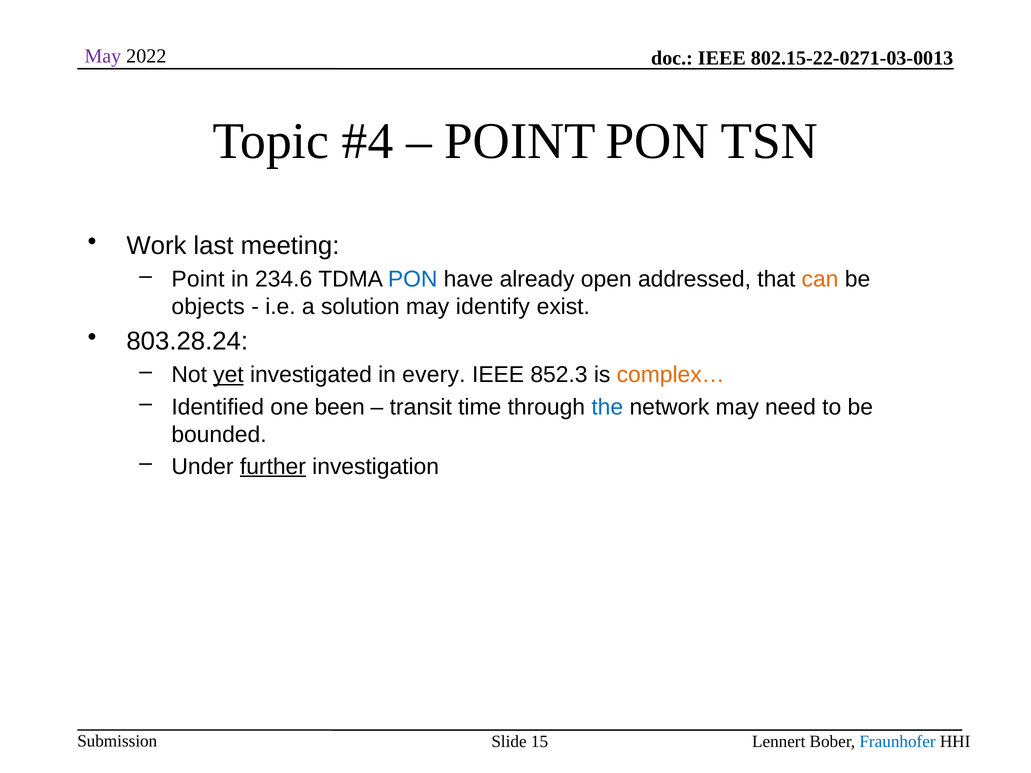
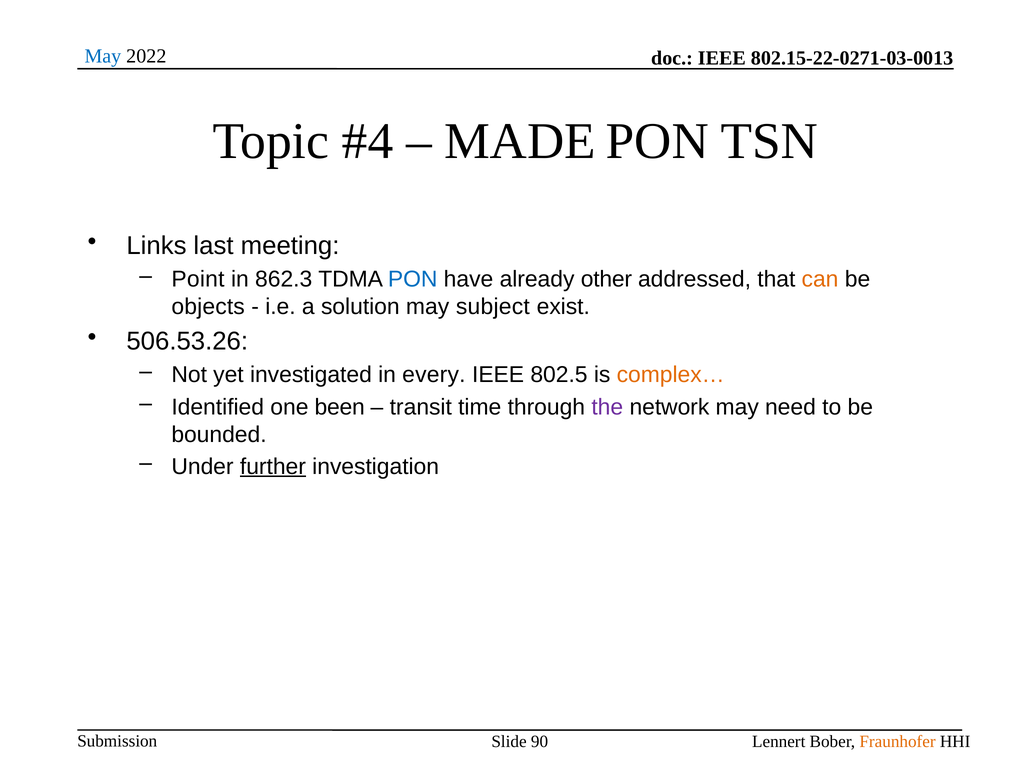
May at (103, 56) colour: purple -> blue
POINT at (520, 141): POINT -> MADE
Work: Work -> Links
234.6: 234.6 -> 862.3
open: open -> other
identify: identify -> subject
803.28.24: 803.28.24 -> 506.53.26
yet underline: present -> none
852.3: 852.3 -> 802.5
the colour: blue -> purple
15: 15 -> 90
Fraunhofer colour: blue -> orange
